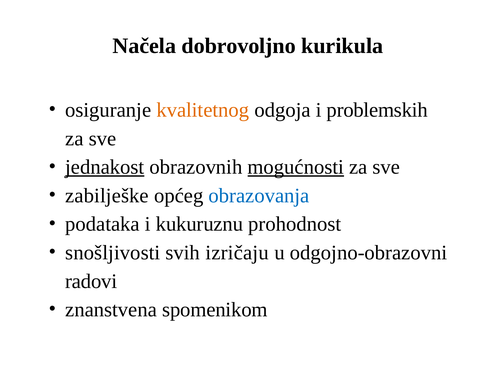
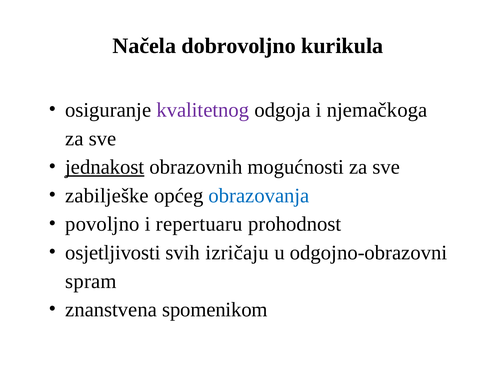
kvalitetnog colour: orange -> purple
problemskih: problemskih -> njemačkoga
mogućnosti underline: present -> none
podataka: podataka -> povoljno
kukuruznu: kukuruznu -> repertuaru
snošljivosti: snošljivosti -> osjetljivosti
radovi: radovi -> spram
